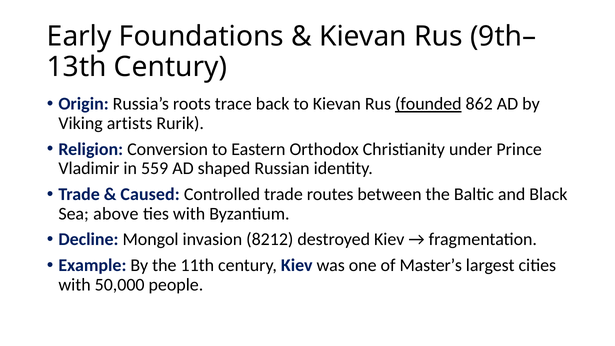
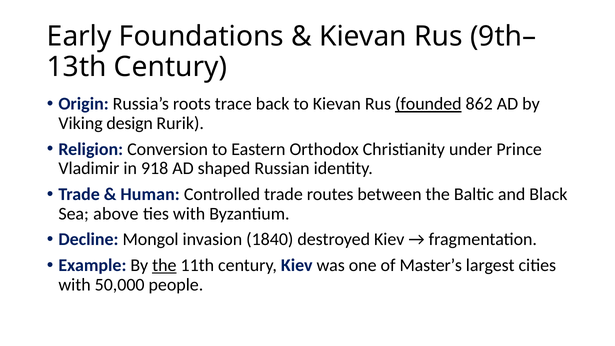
artists: artists -> design
559: 559 -> 918
Caused: Caused -> Human
8212: 8212 -> 1840
the at (164, 265) underline: none -> present
